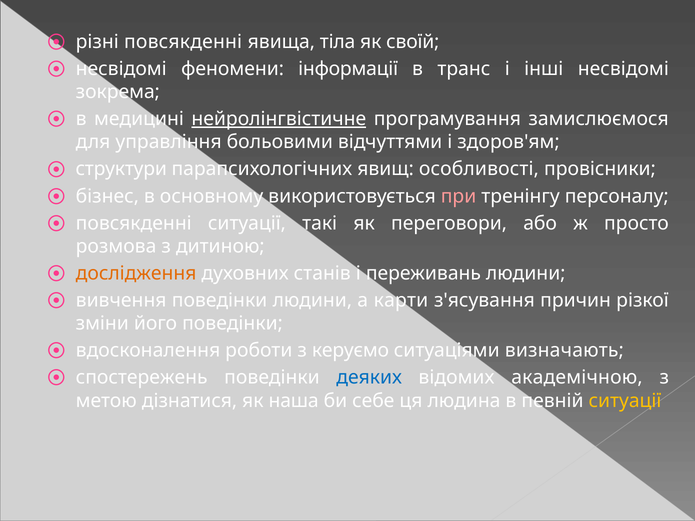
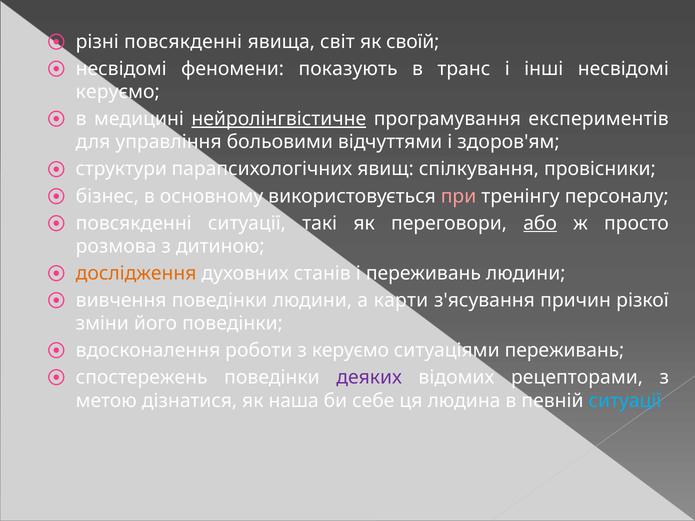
тіла: тіла -> світ
інформації: інформації -> показують
зокрема at (118, 92): зокрема -> керуємо
замислюємося: замислюємося -> експериментів
особливості: особливості -> спілкування
або underline: none -> present
ситуаціями визначають: визначають -> переживань
деяких colour: blue -> purple
академічною: академічною -> рецепторами
ситуації at (625, 401) colour: yellow -> light blue
